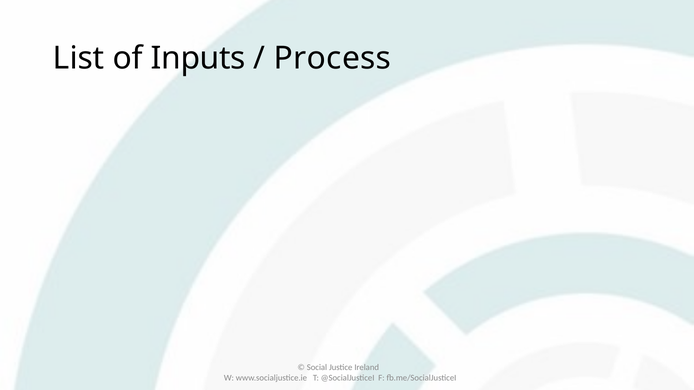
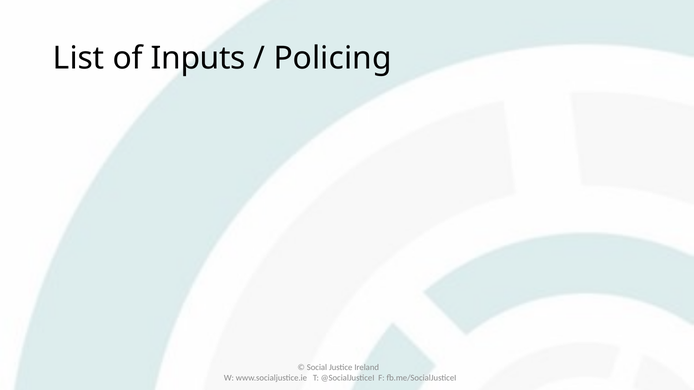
Process: Process -> Policing
